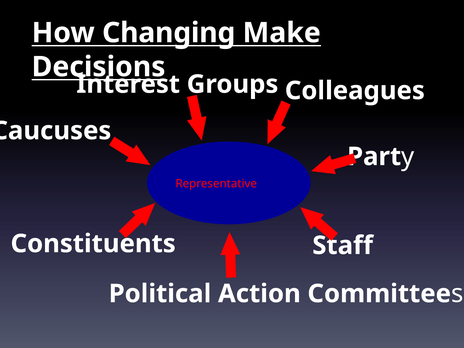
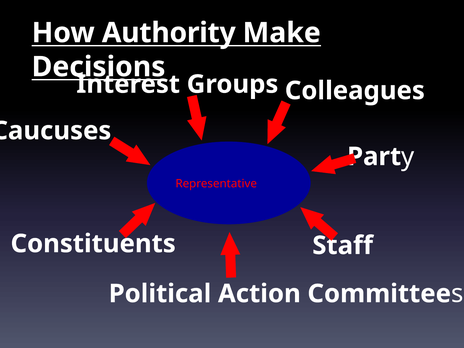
Changing: Changing -> Authority
